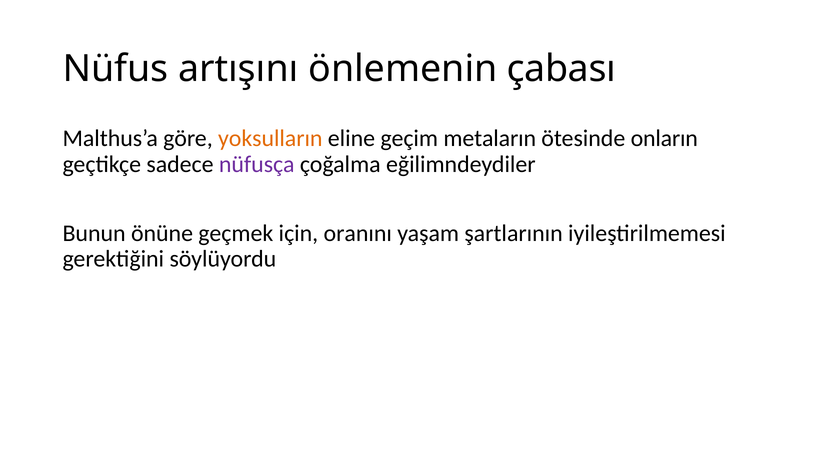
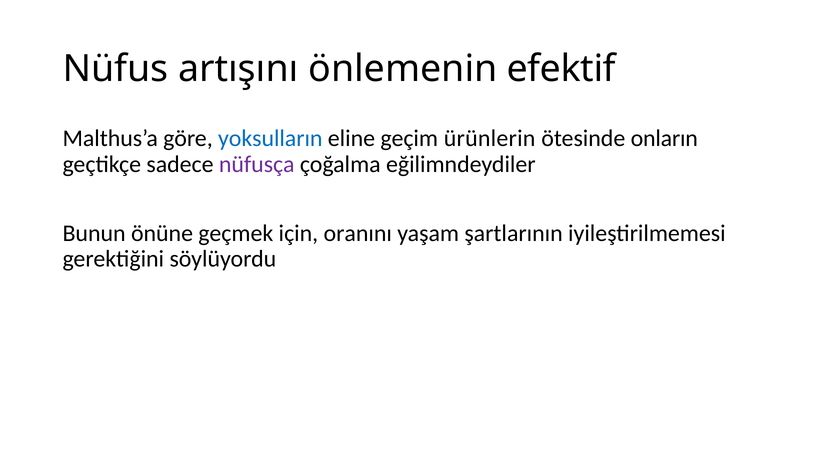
çabası: çabası -> efektif
yoksulların colour: orange -> blue
metaların: metaların -> ürünlerin
